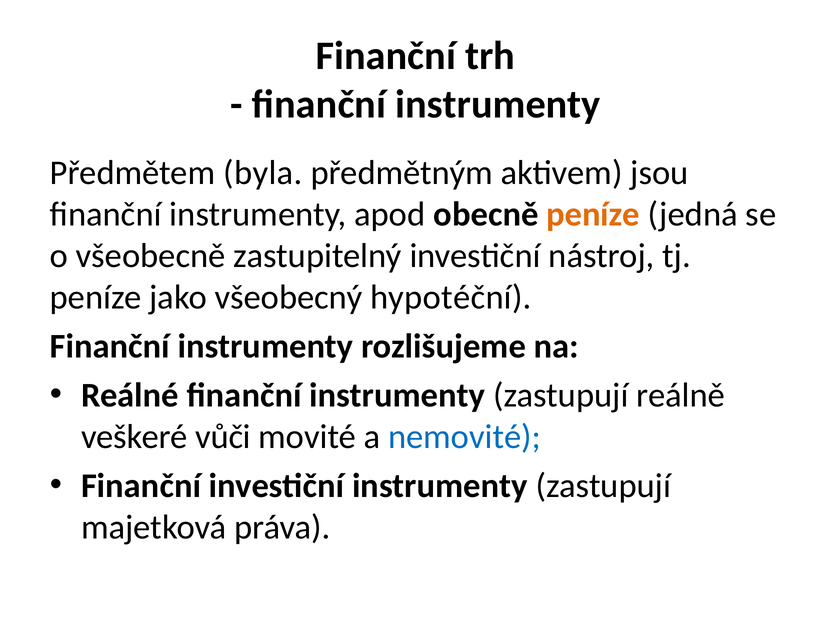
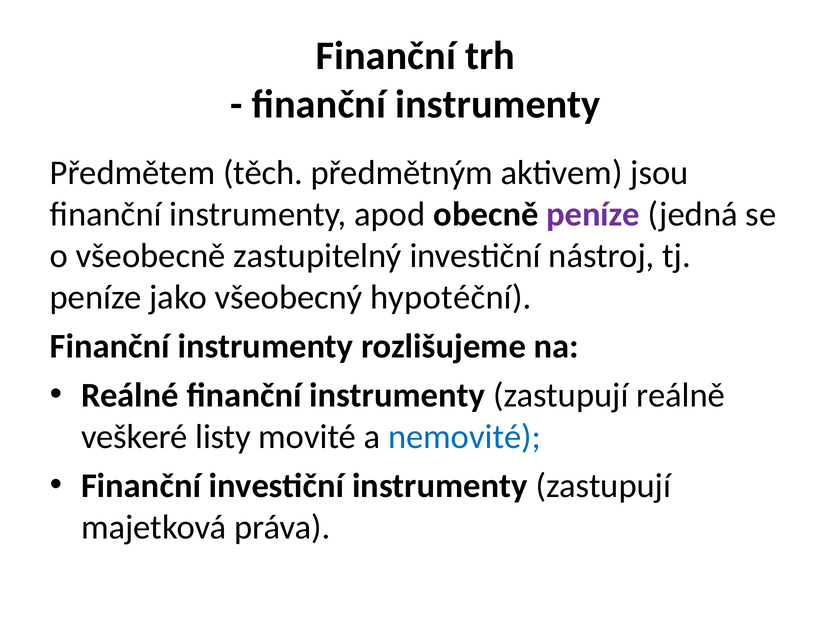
byla: byla -> těch
peníze at (593, 214) colour: orange -> purple
vůči: vůči -> listy
